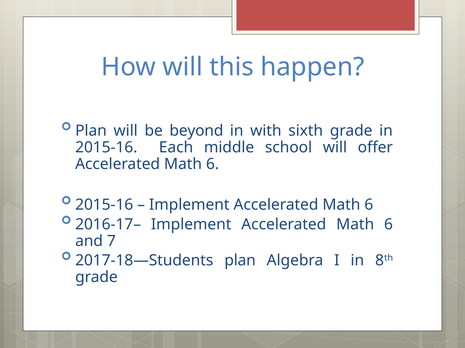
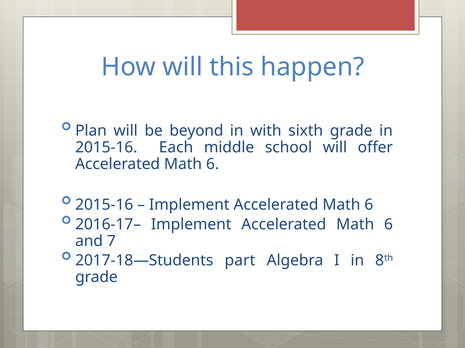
2017-18—Students plan: plan -> part
